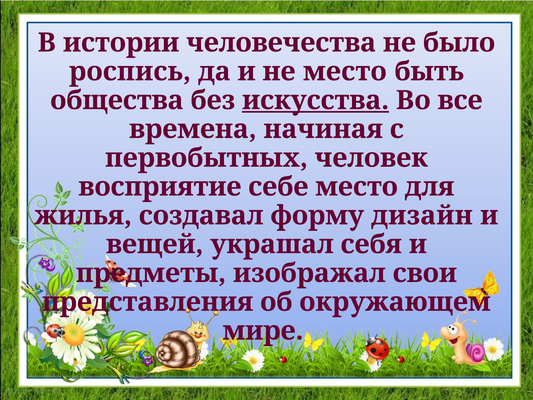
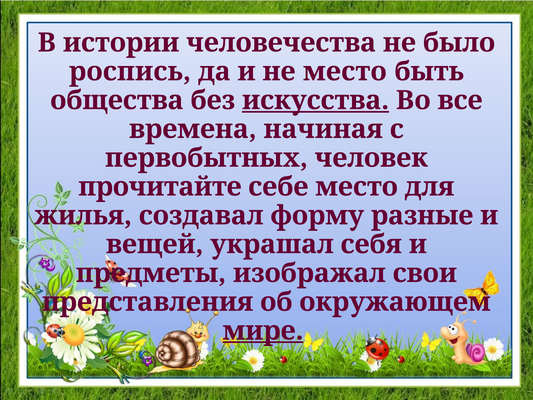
восприятие: восприятие -> прочитайте
дизайн: дизайн -> разные
мире underline: none -> present
